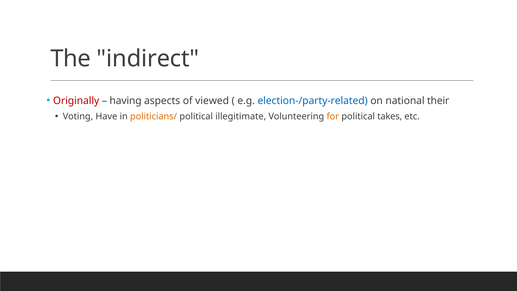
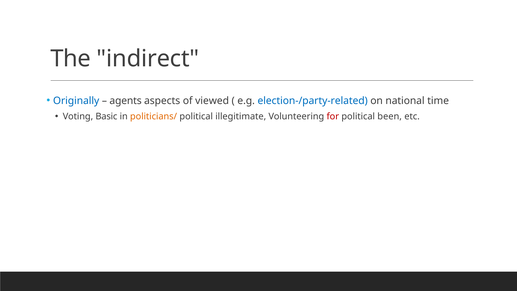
Originally colour: red -> blue
having: having -> agents
their: their -> time
Have: Have -> Basic
for colour: orange -> red
takes: takes -> been
